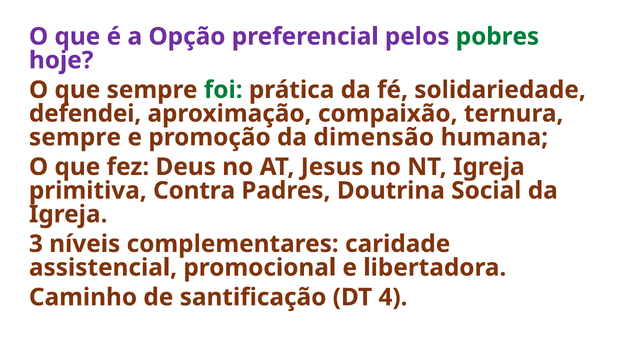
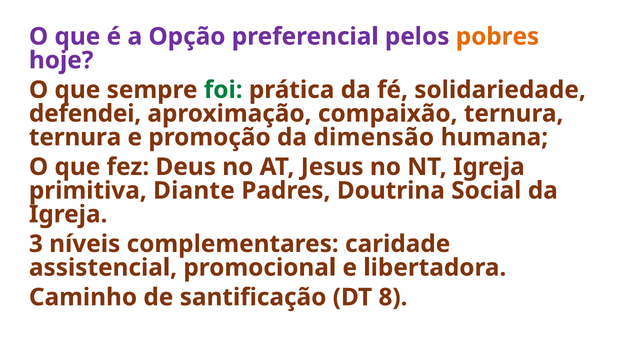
pobres colour: green -> orange
sempre at (75, 137): sempre -> ternura
Contra: Contra -> Diante
4: 4 -> 8
